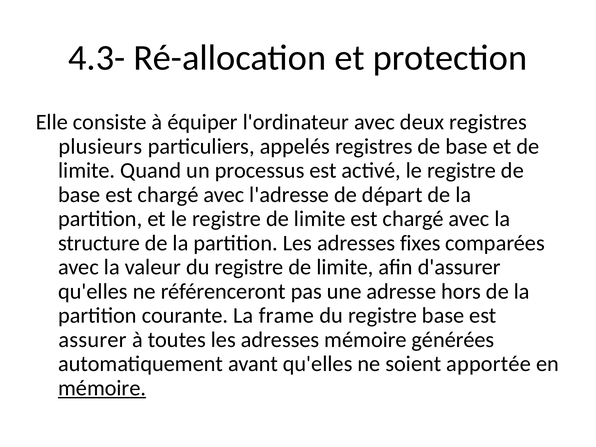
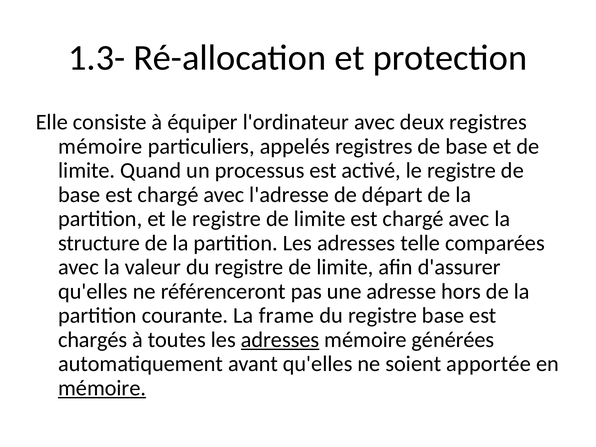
4.3-: 4.3- -> 1.3-
plusieurs at (100, 146): plusieurs -> mémoire
fixes: fixes -> telle
assurer: assurer -> chargés
adresses at (280, 340) underline: none -> present
